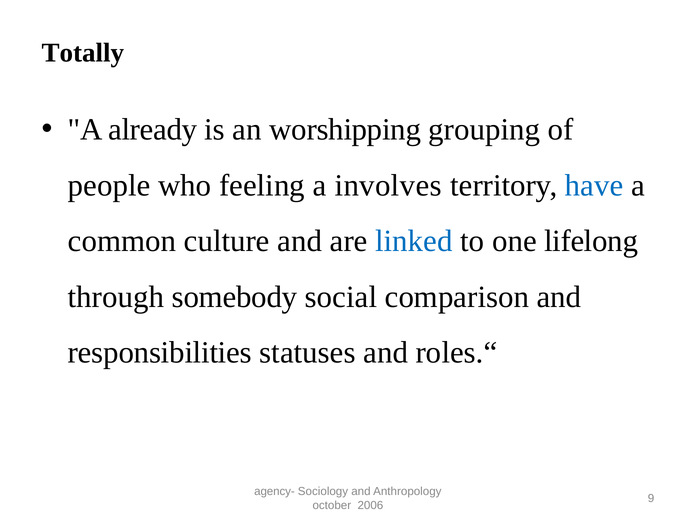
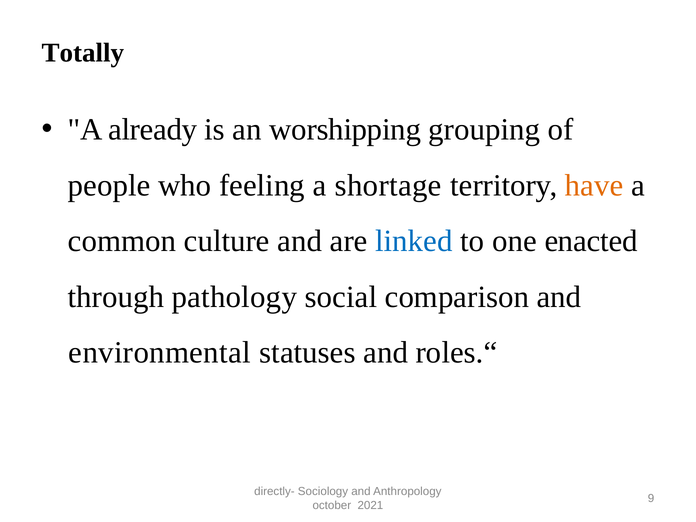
involves: involves -> shortage
have colour: blue -> orange
lifelong: lifelong -> enacted
somebody: somebody -> pathology
responsibilities: responsibilities -> environmental
agency-: agency- -> directly-
2006: 2006 -> 2021
